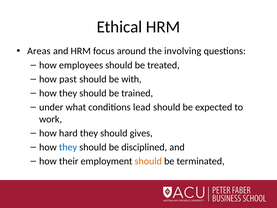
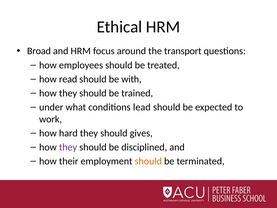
Areas: Areas -> Broad
involving: involving -> transport
past: past -> read
they at (68, 147) colour: blue -> purple
